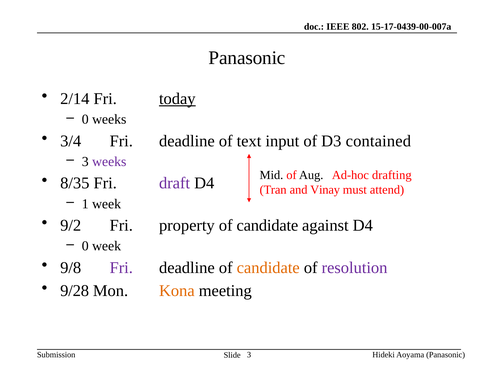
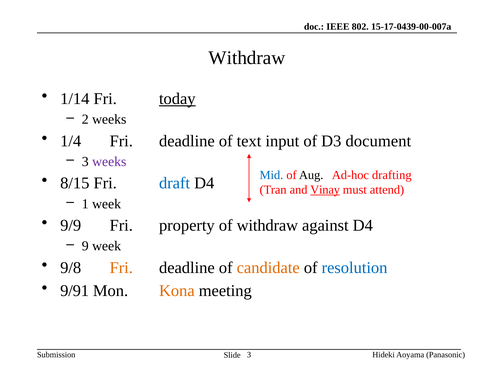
Panasonic at (247, 58): Panasonic -> Withdraw
2/14: 2/14 -> 1/14
0 at (85, 120): 0 -> 2
3/4: 3/4 -> 1/4
contained: contained -> document
Mid colour: black -> blue
8/35: 8/35 -> 8/15
draft colour: purple -> blue
Vinay underline: none -> present
9/2: 9/2 -> 9/9
candidate at (267, 226): candidate -> withdraw
0 at (85, 246): 0 -> 9
Fri at (121, 268) colour: purple -> orange
resolution colour: purple -> blue
9/28: 9/28 -> 9/91
